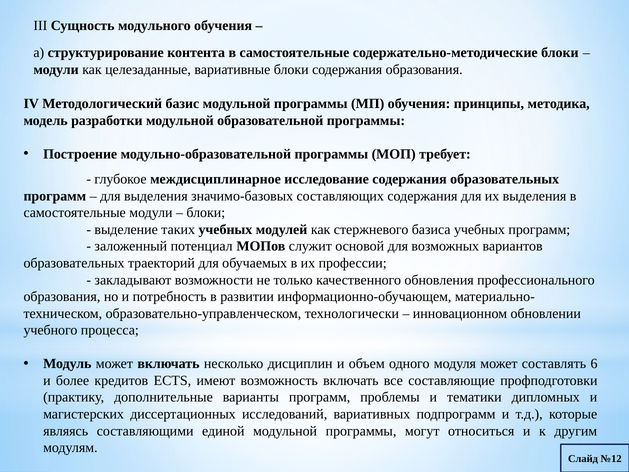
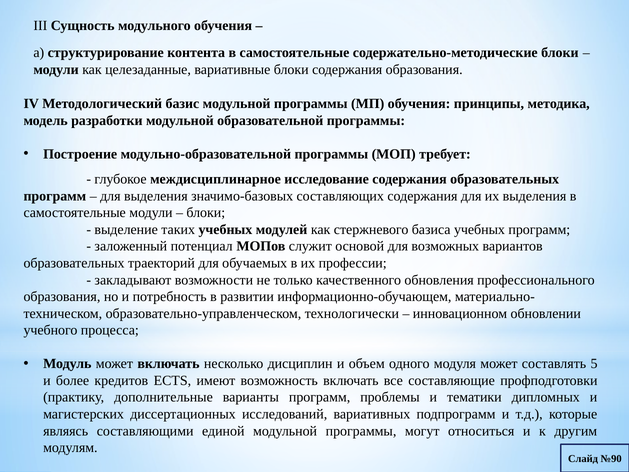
6: 6 -> 5
№12: №12 -> №90
